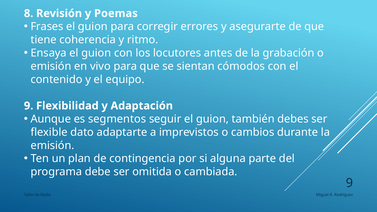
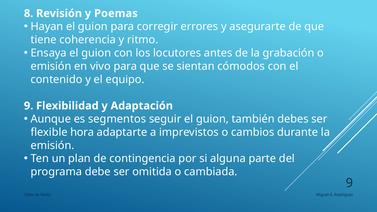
Frases: Frases -> Hayan
dato: dato -> hora
